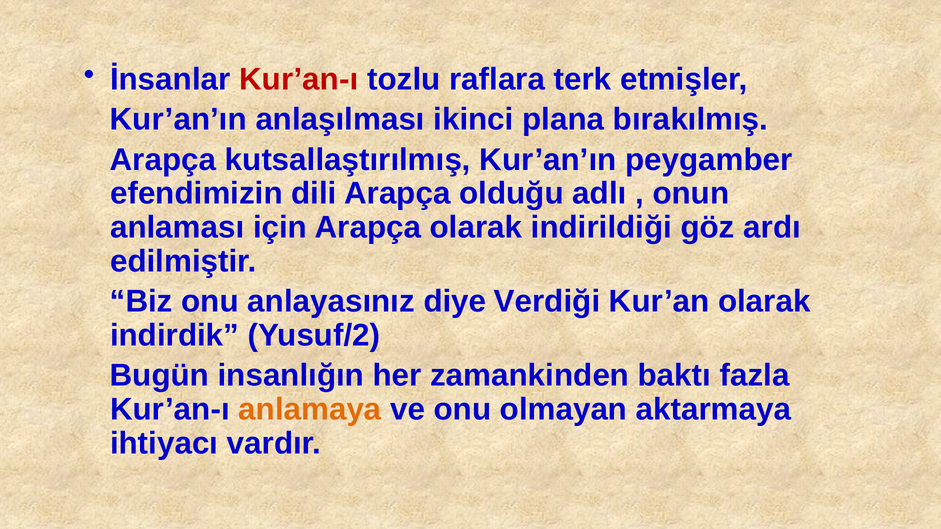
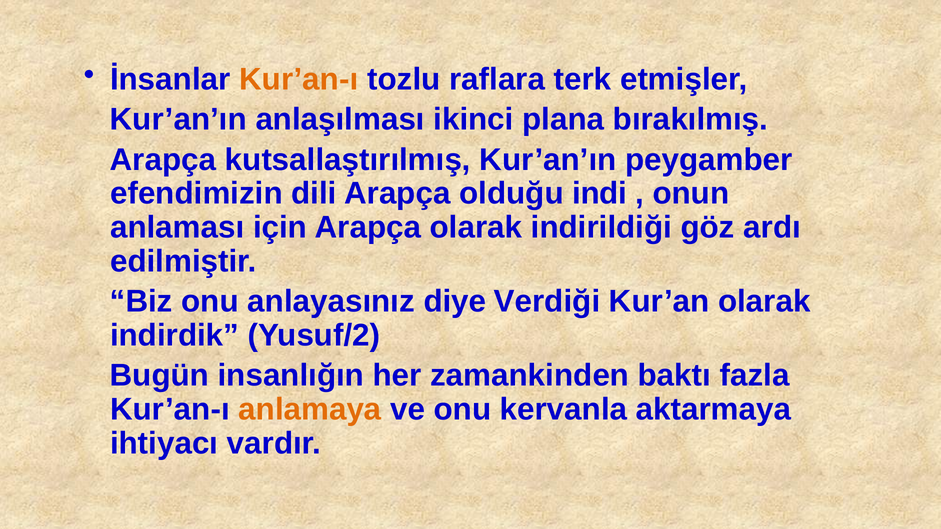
Kur’an-ı at (299, 79) colour: red -> orange
adlı: adlı -> indi
olmayan: olmayan -> kervanla
